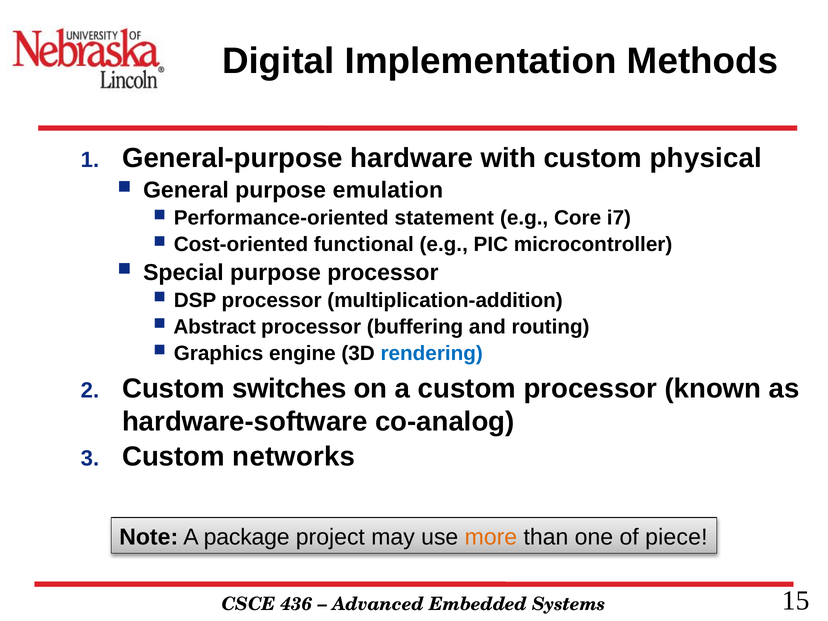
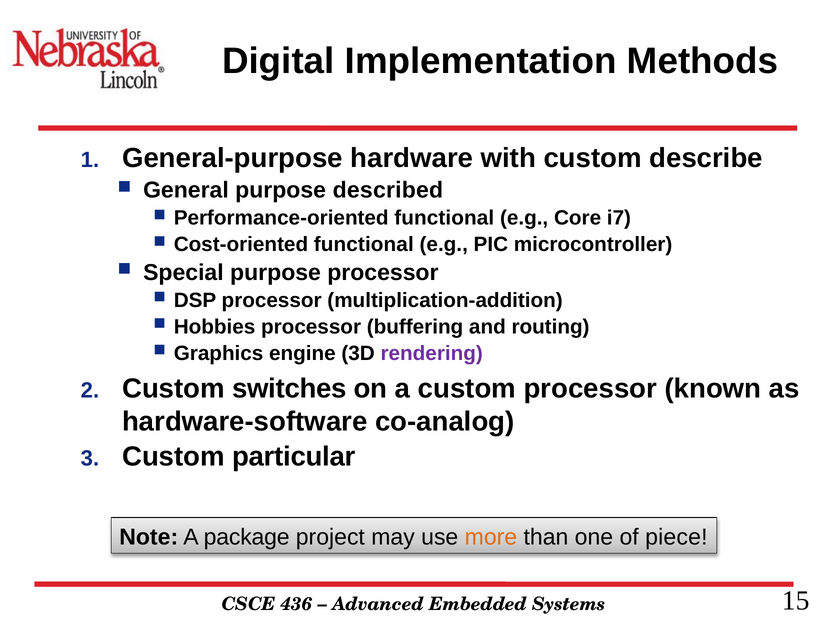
physical: physical -> describe
emulation: emulation -> described
Performance-oriented statement: statement -> functional
Abstract: Abstract -> Hobbies
rendering colour: blue -> purple
networks: networks -> particular
